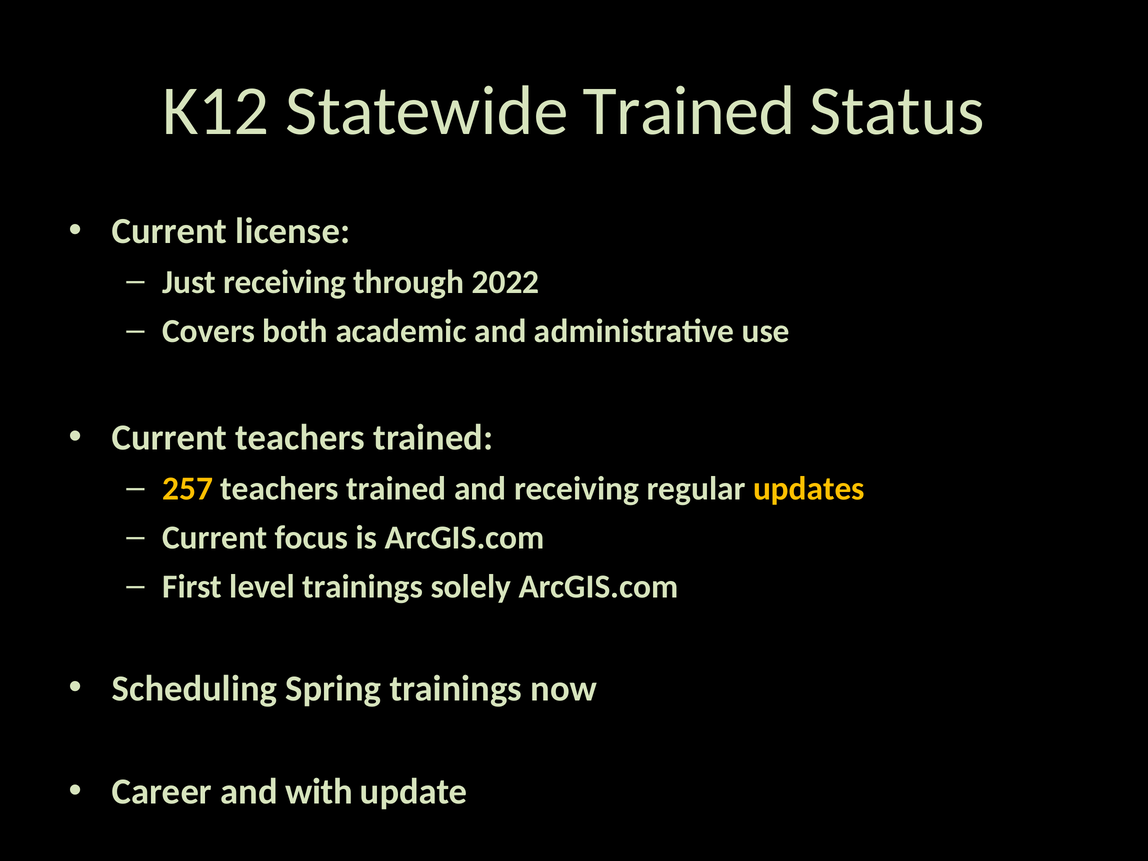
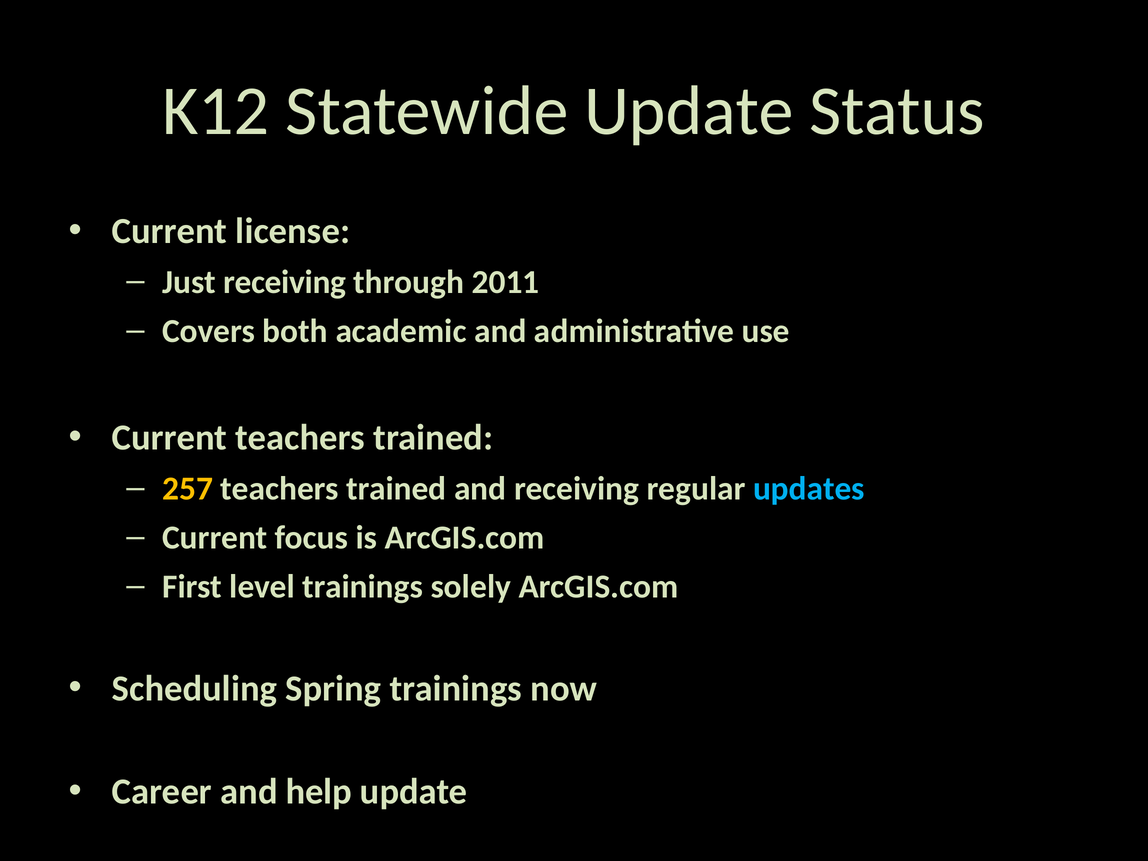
Statewide Trained: Trained -> Update
2022: 2022 -> 2011
updates colour: yellow -> light blue
with: with -> help
